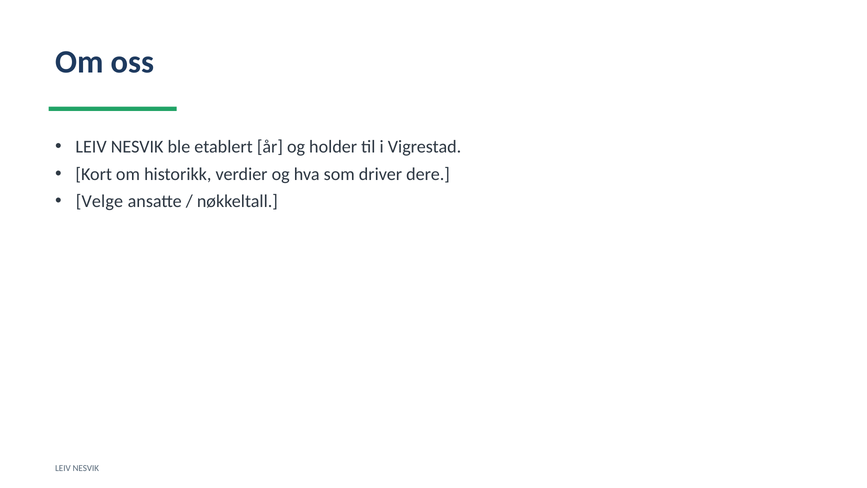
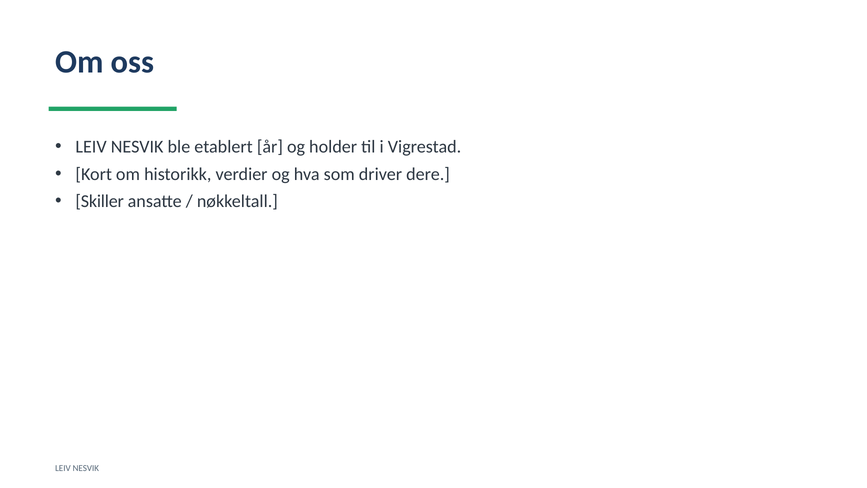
Velge: Velge -> Skiller
